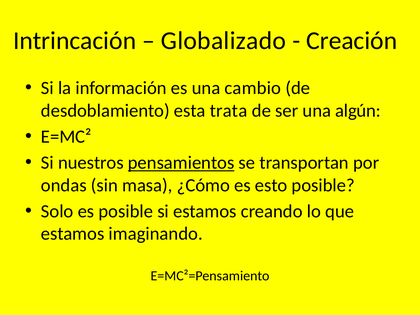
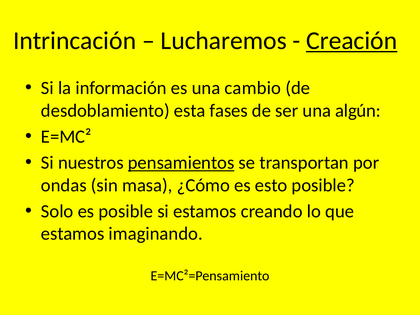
Globalizado: Globalizado -> Lucharemos
Creación underline: none -> present
trata: trata -> fases
